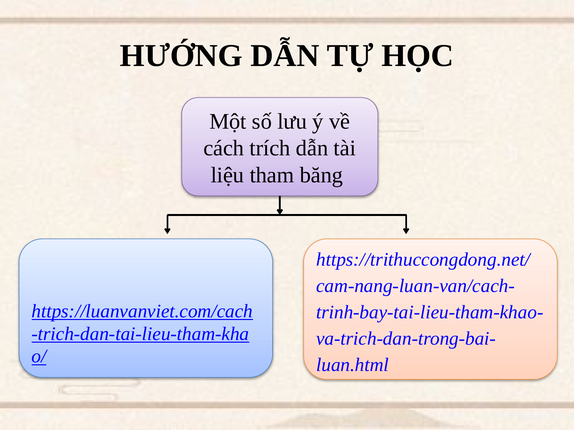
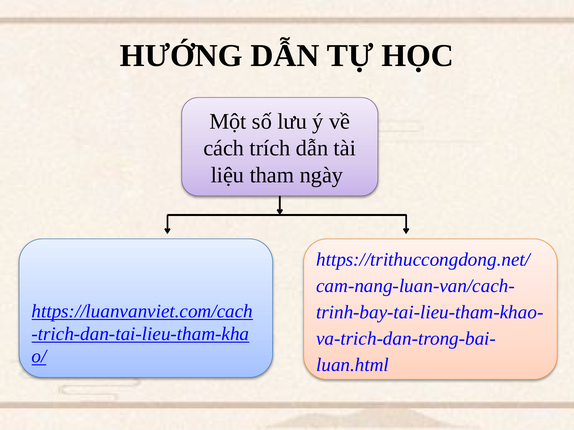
băng: băng -> ngày
